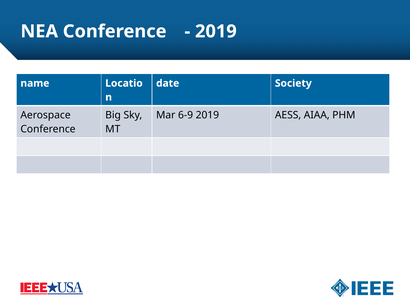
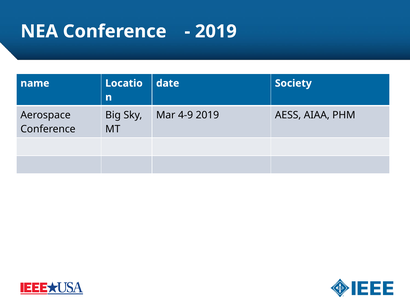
6-9: 6-9 -> 4-9
